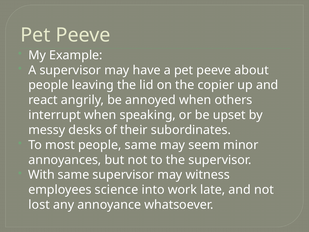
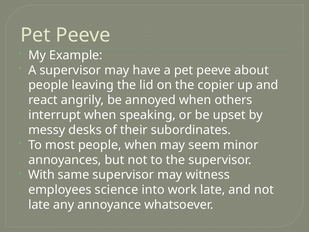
people same: same -> when
lost at (39, 205): lost -> late
